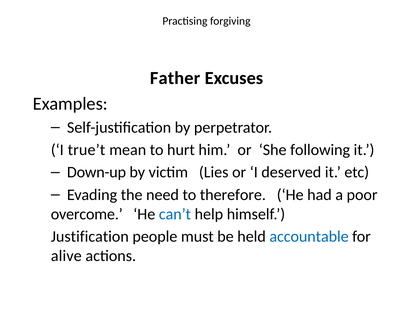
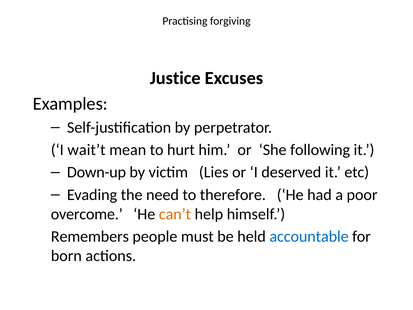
Father: Father -> Justice
true’t: true’t -> wait’t
can’t colour: blue -> orange
Justification: Justification -> Remembers
alive: alive -> born
